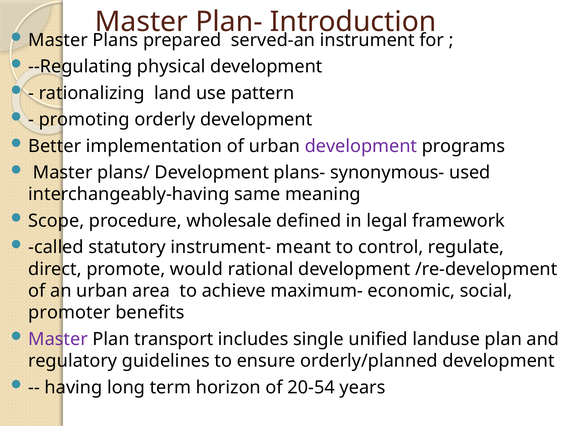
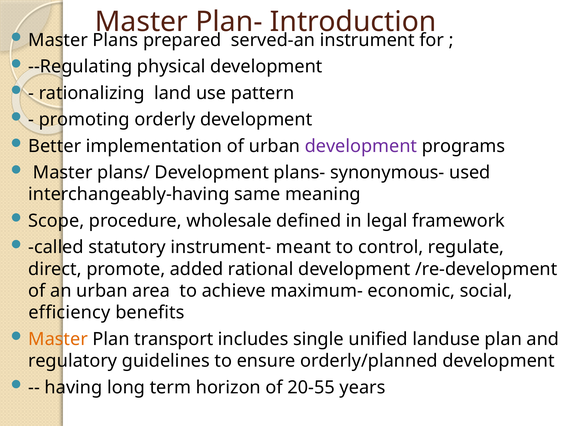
would: would -> added
promoter: promoter -> efficiency
Master at (58, 339) colour: purple -> orange
20-54: 20-54 -> 20-55
